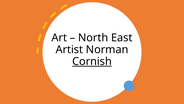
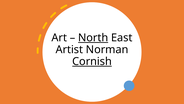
North underline: none -> present
